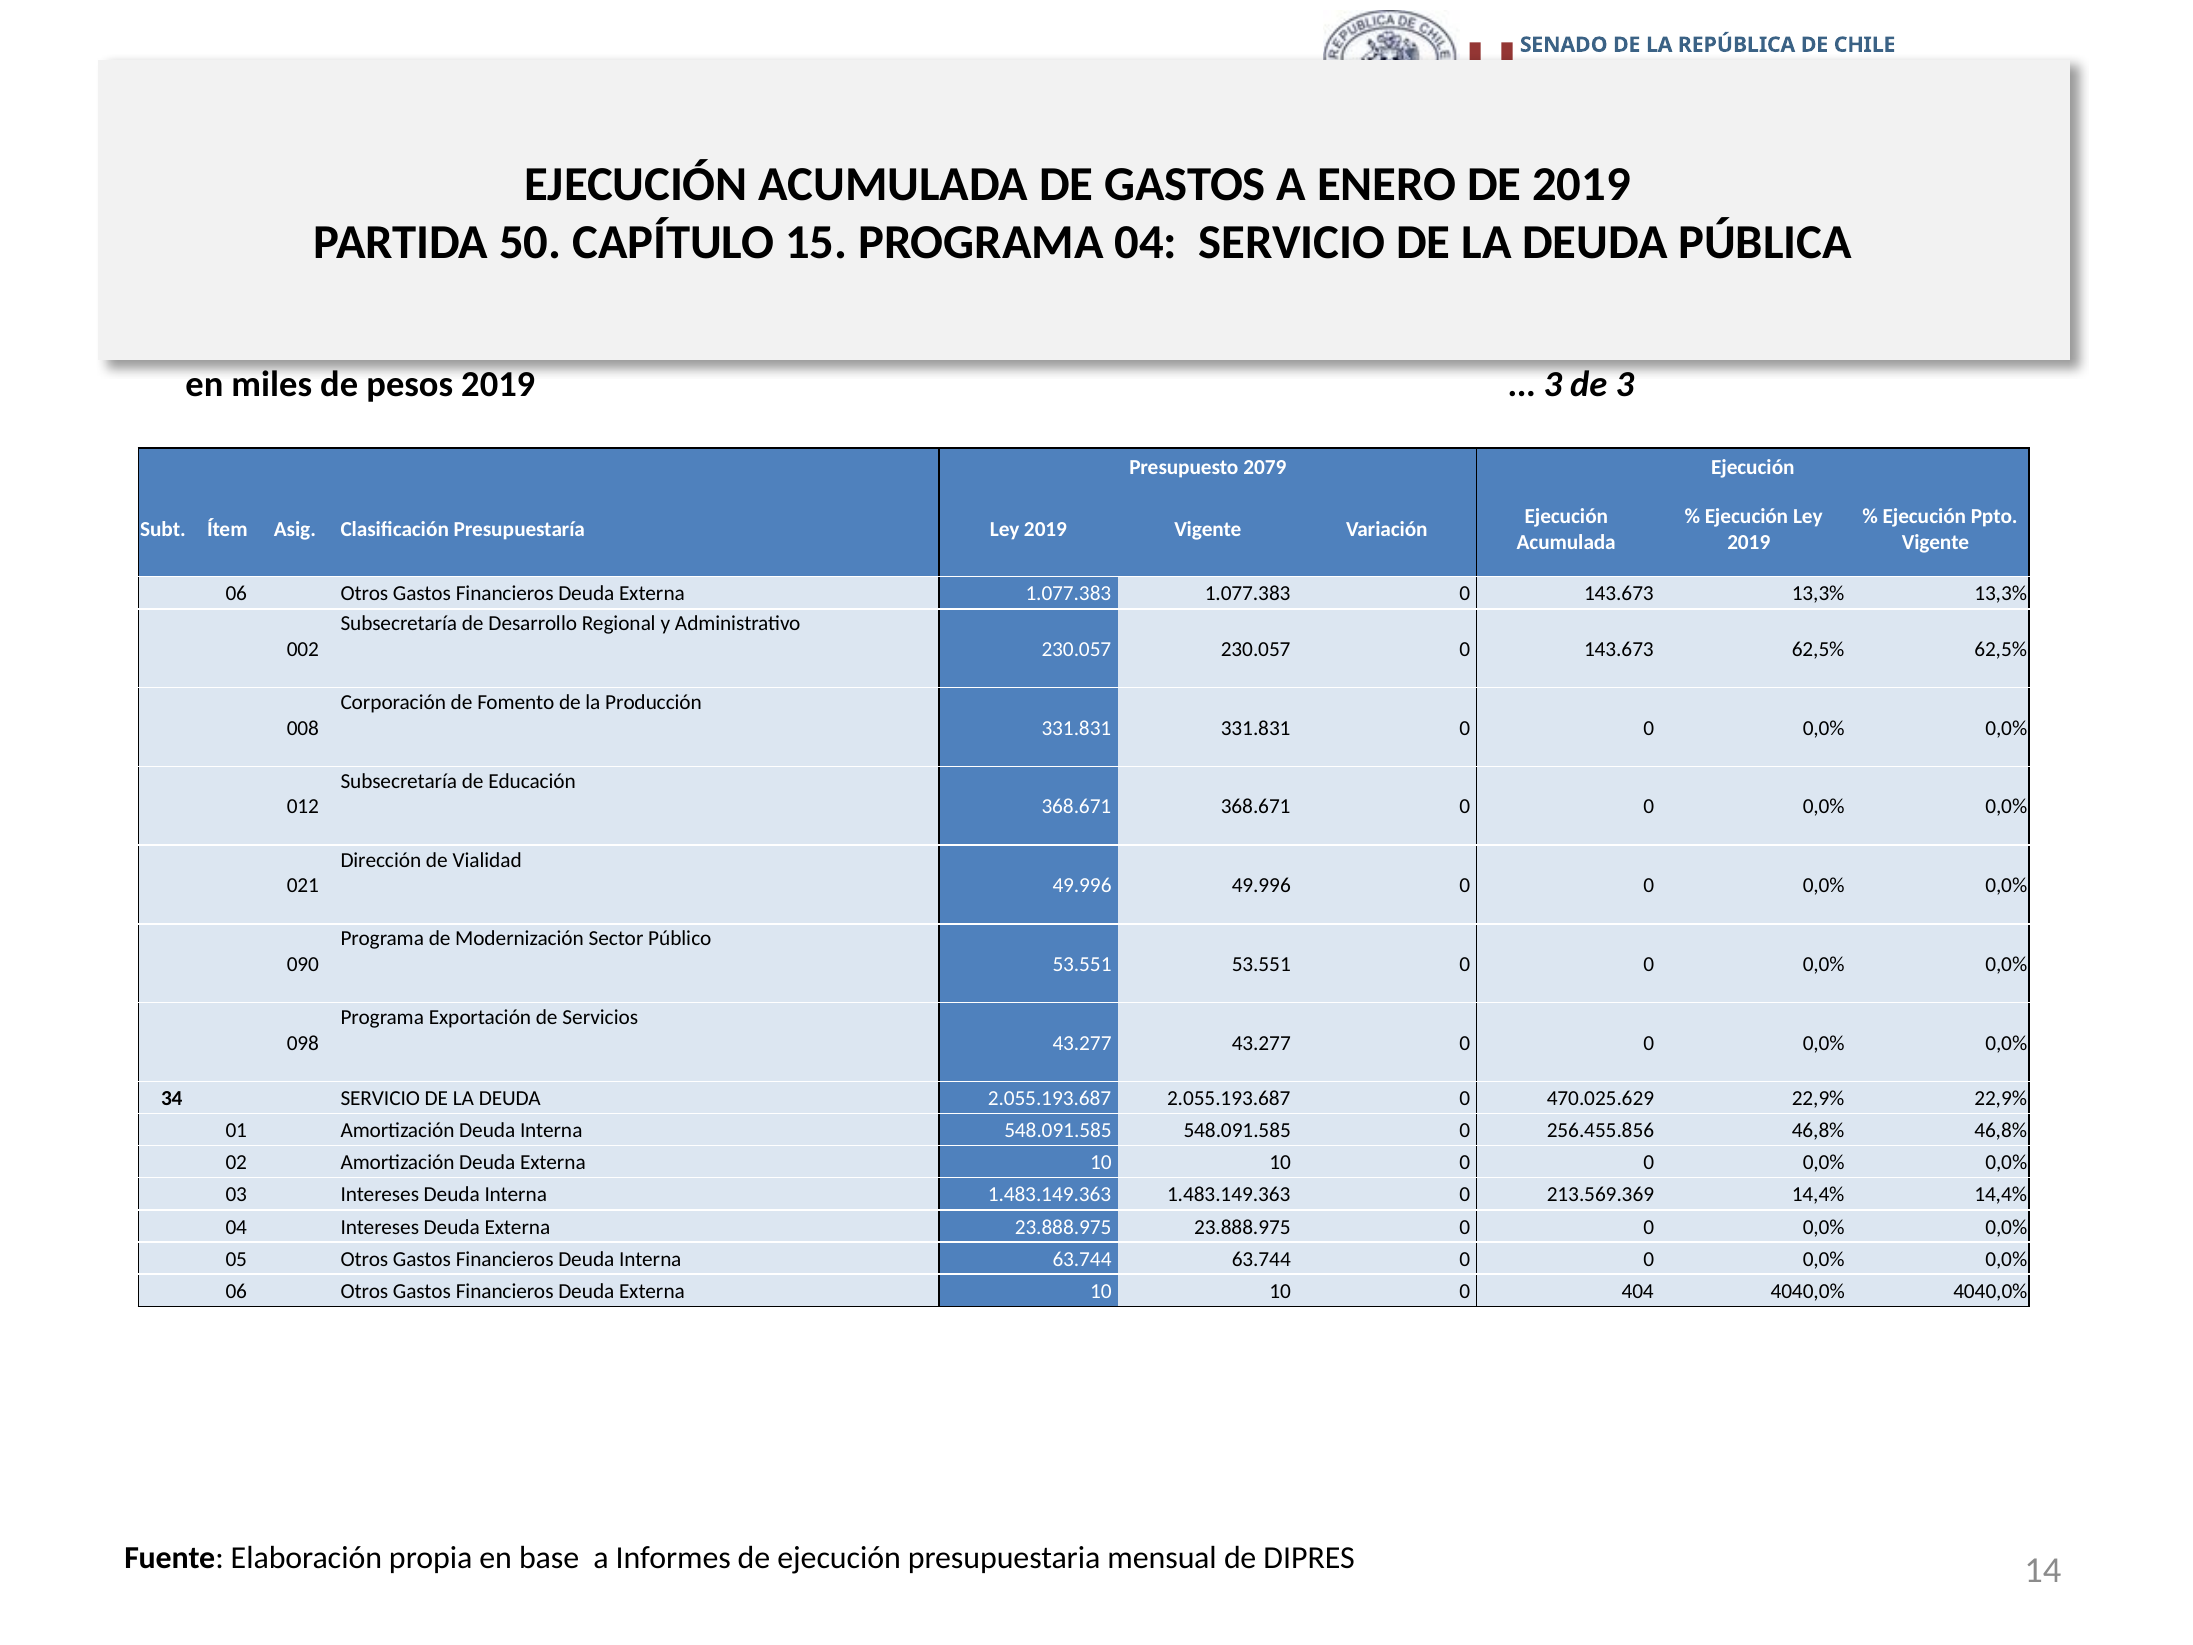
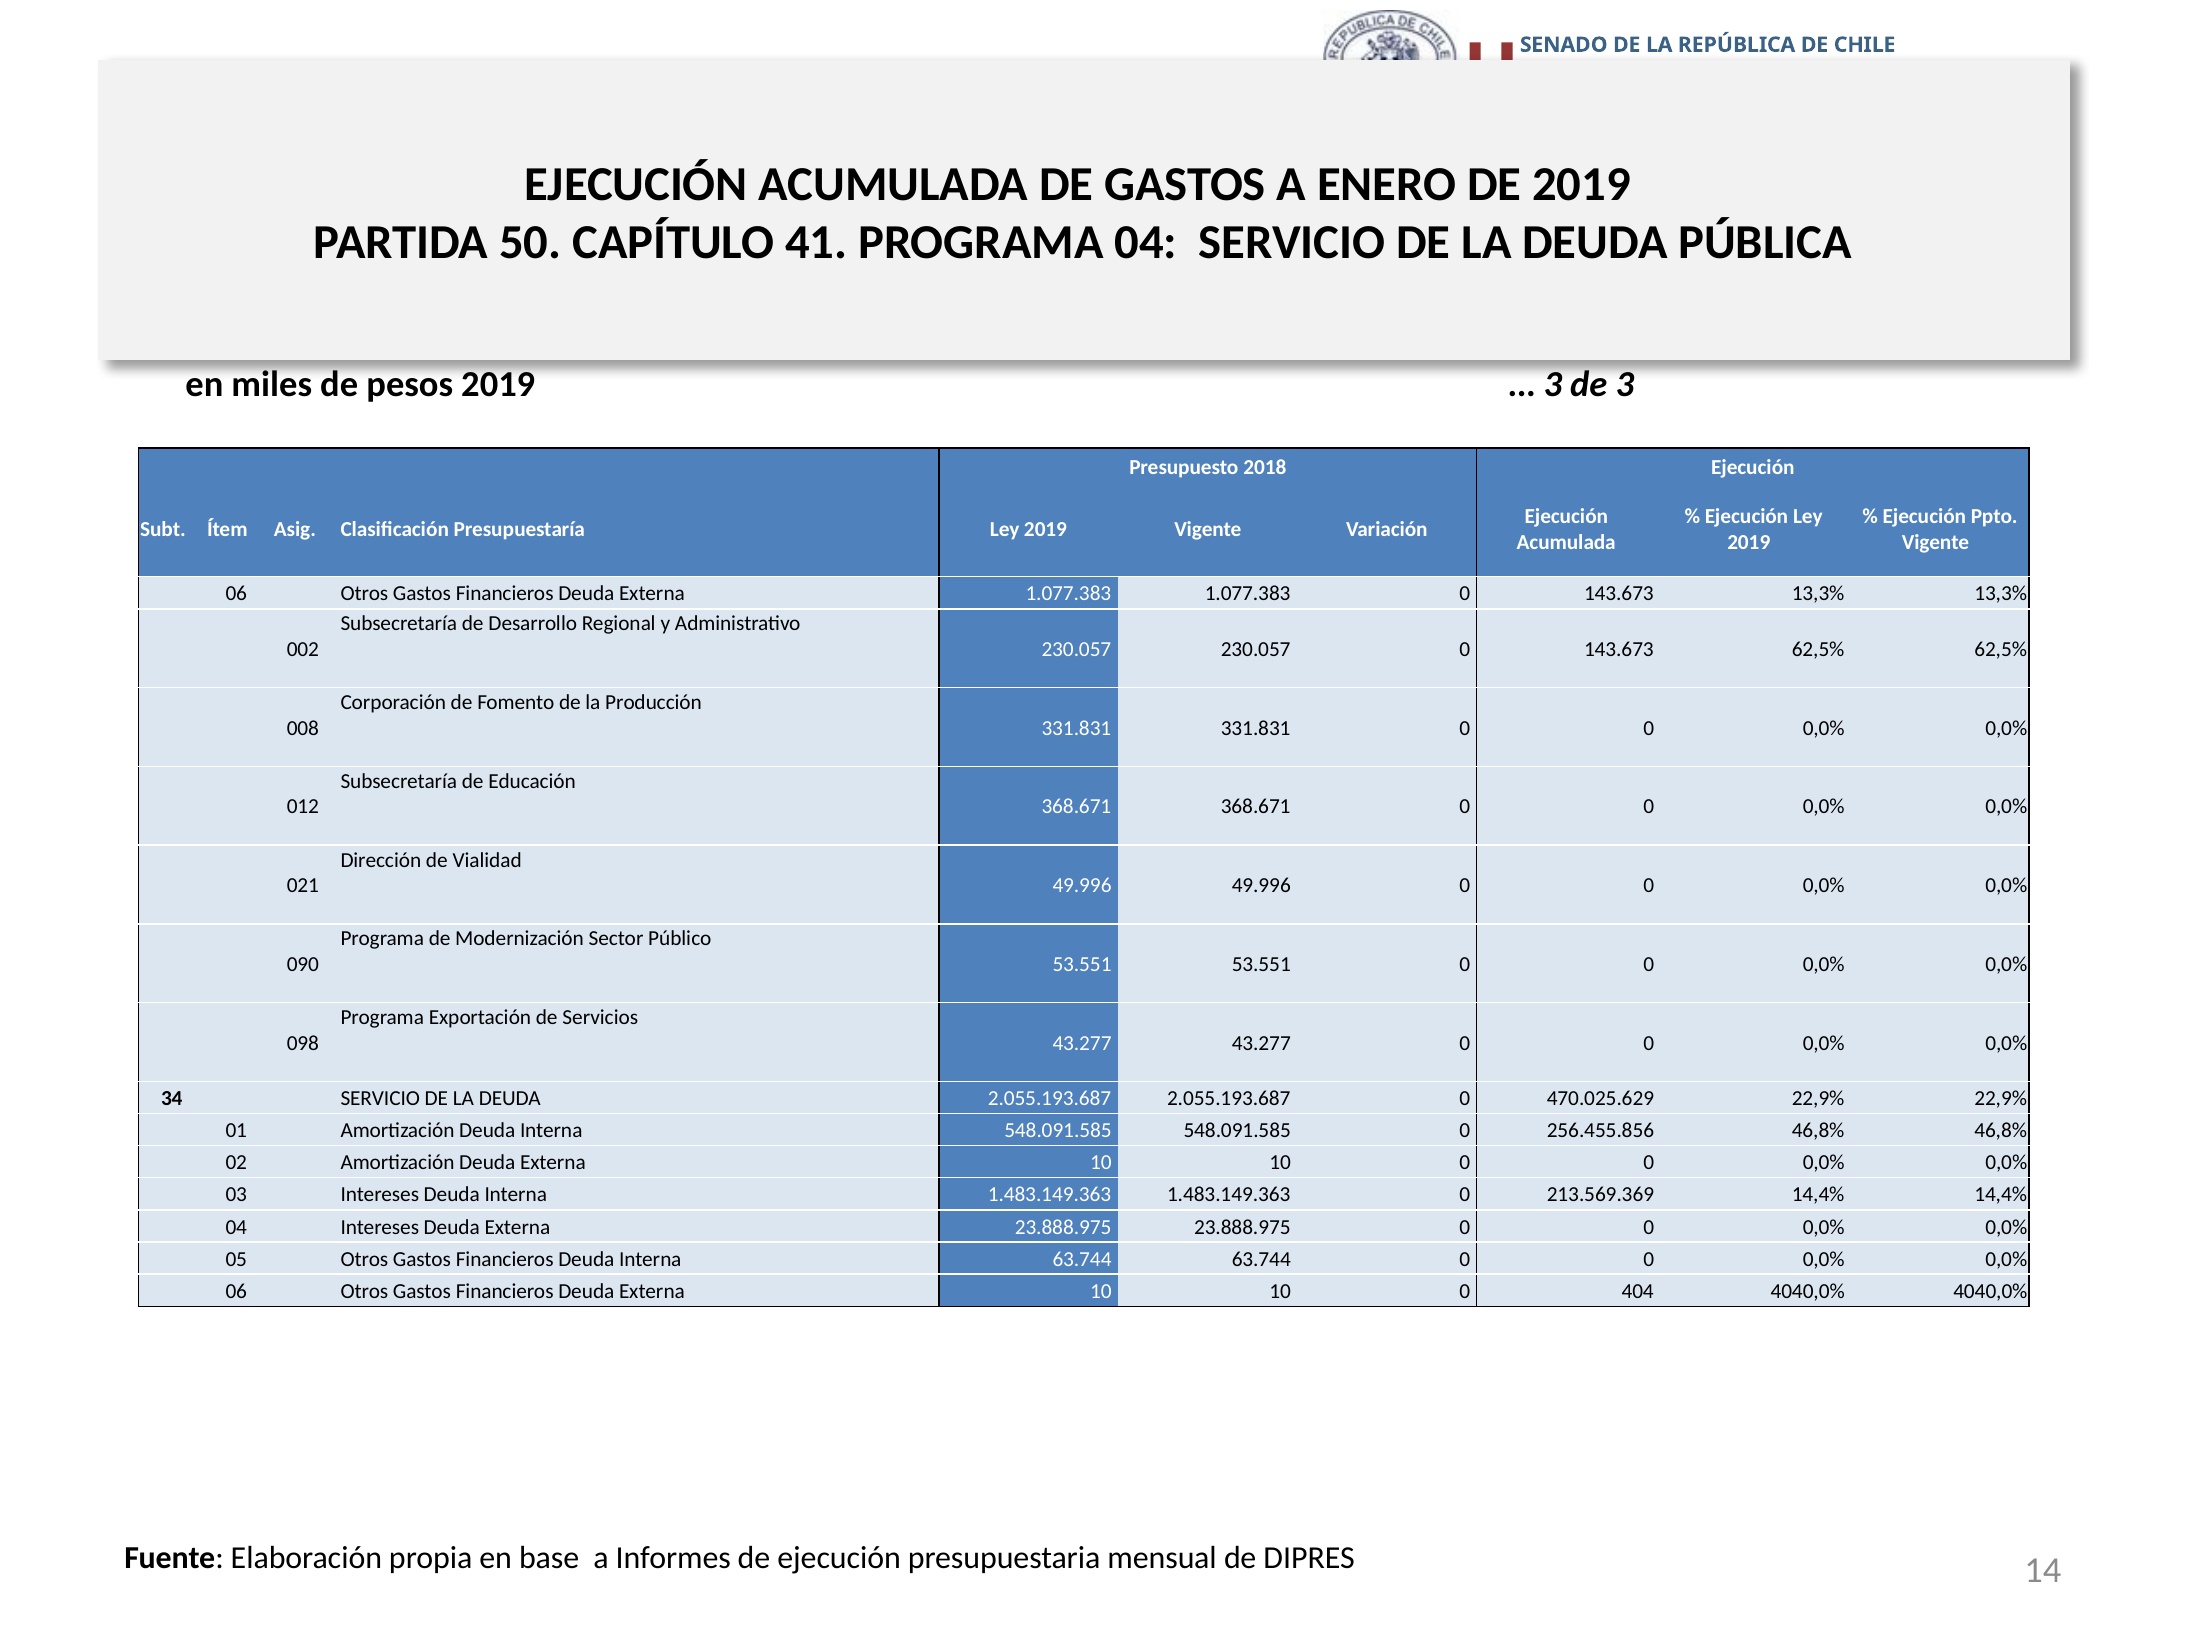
15: 15 -> 41
2079: 2079 -> 2018
